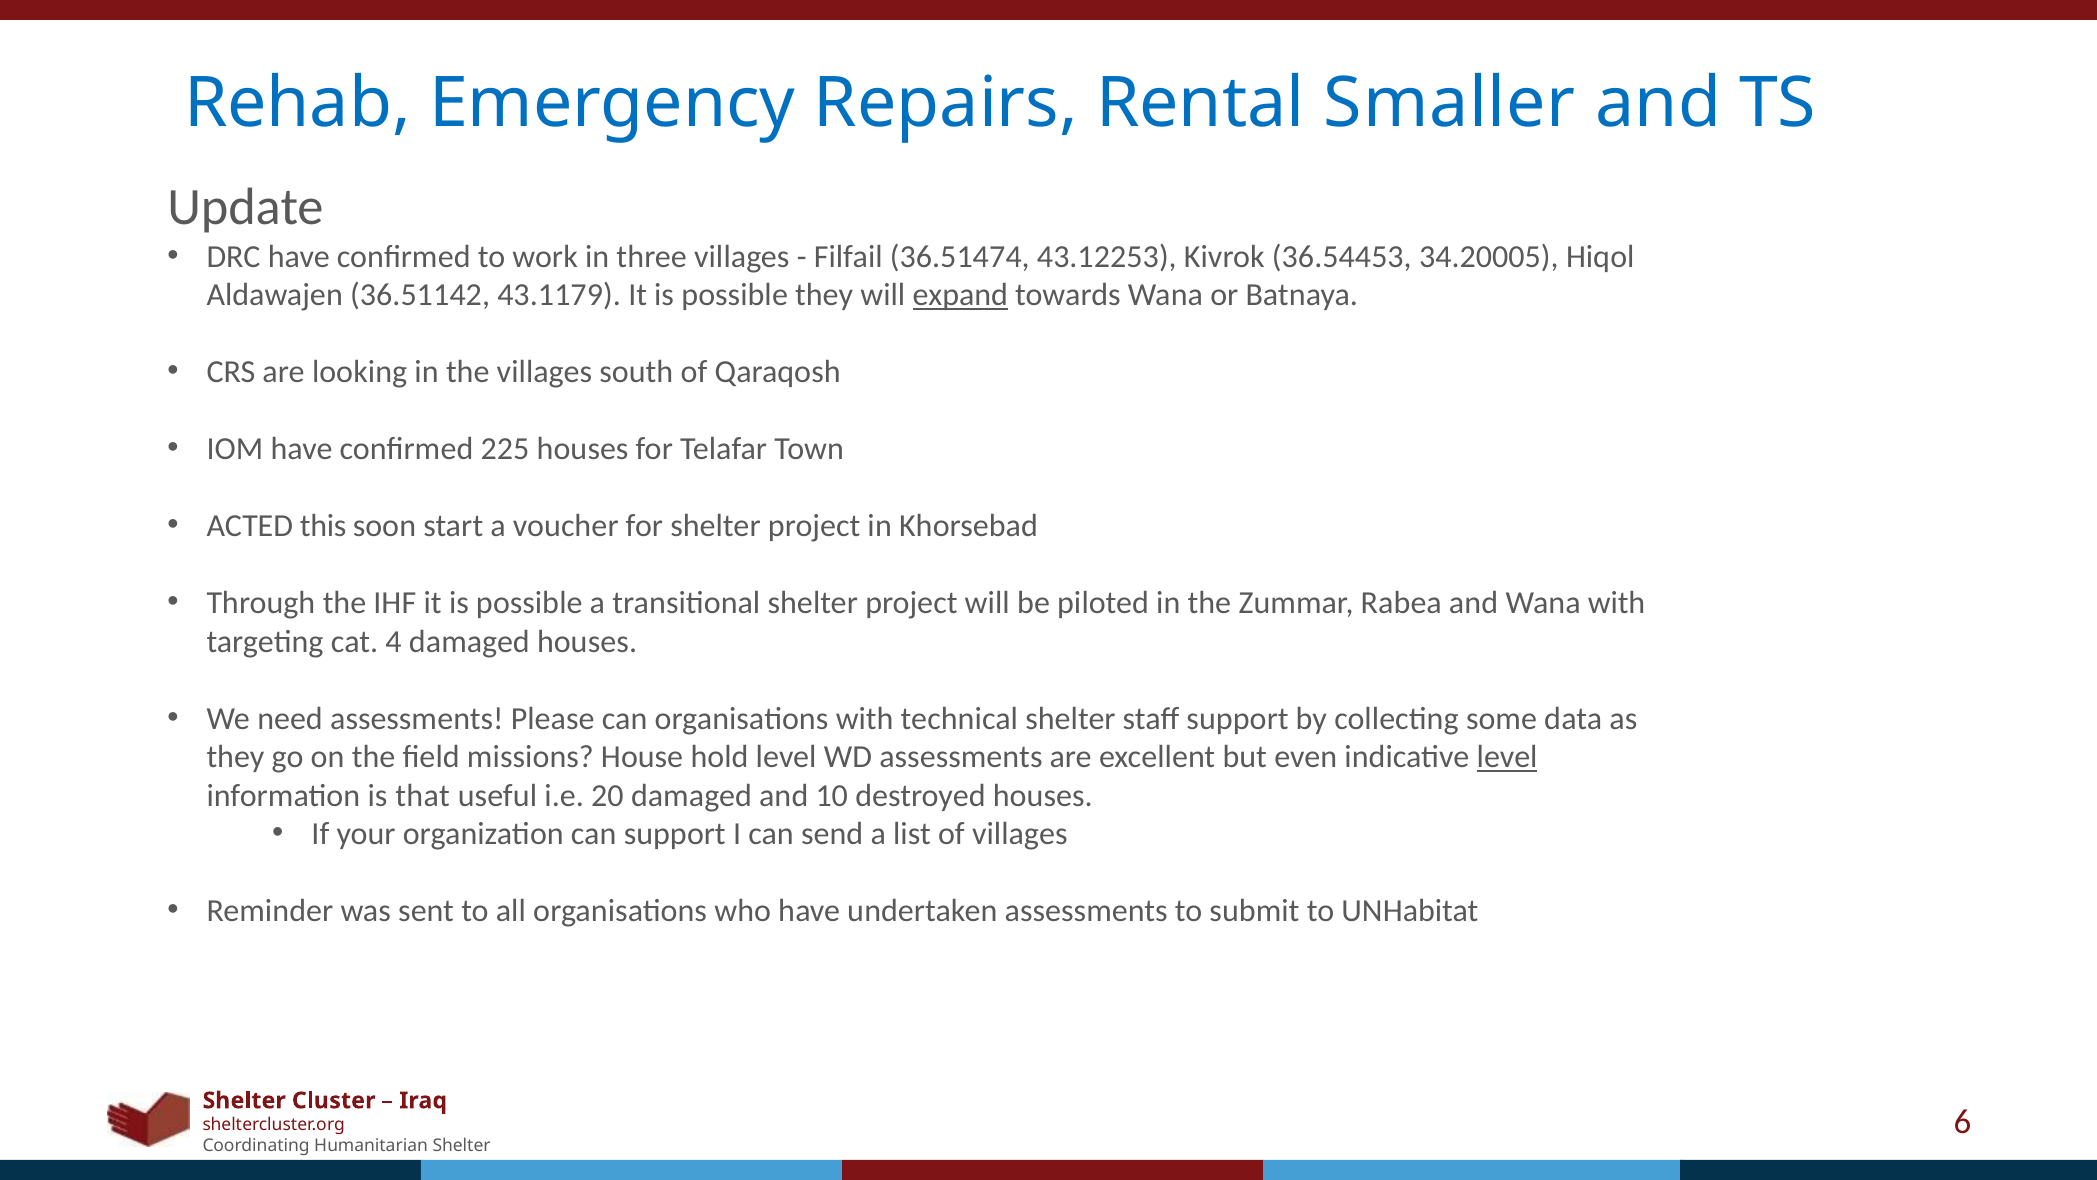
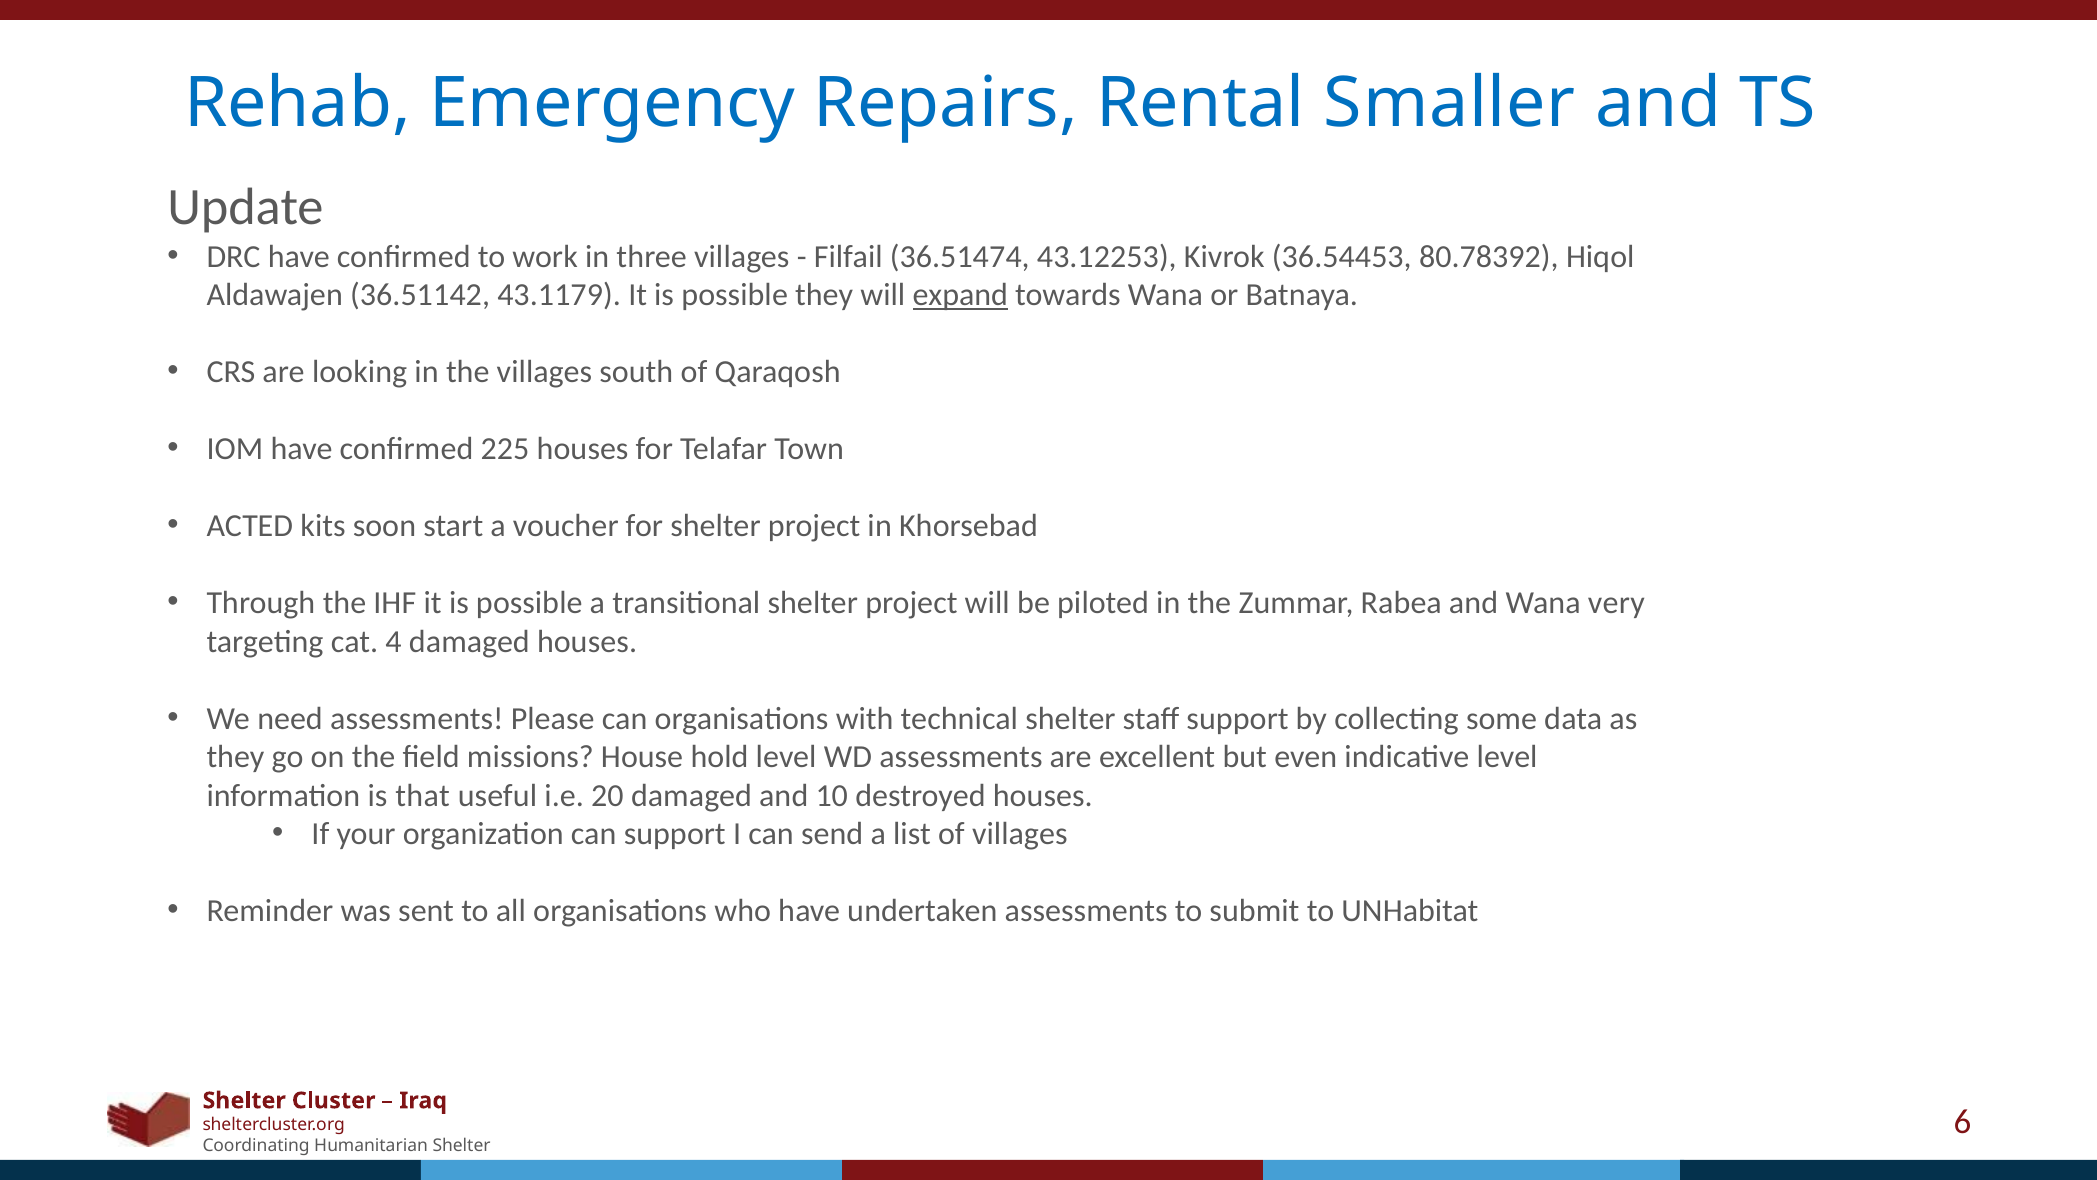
34.20005: 34.20005 -> 80.78392
this: this -> kits
Wana with: with -> very
level at (1507, 757) underline: present -> none
